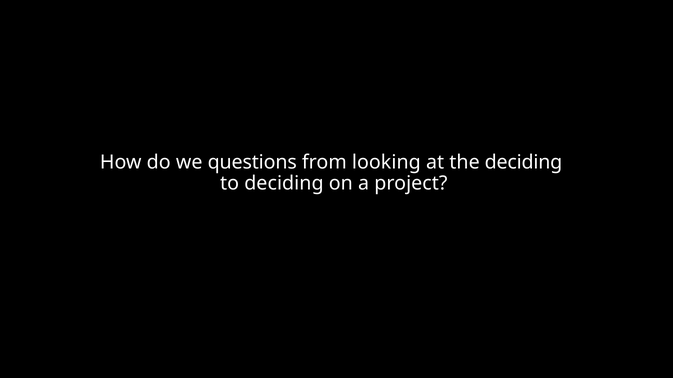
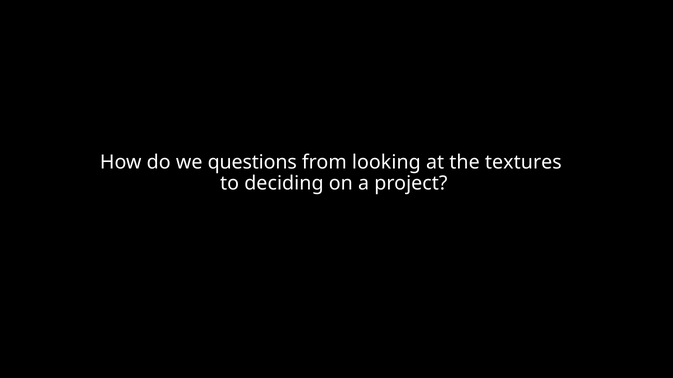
the deciding: deciding -> textures
